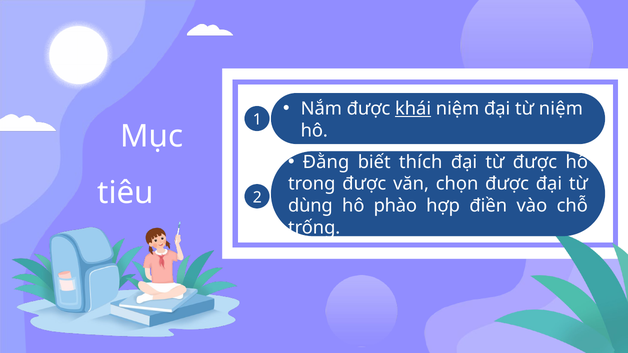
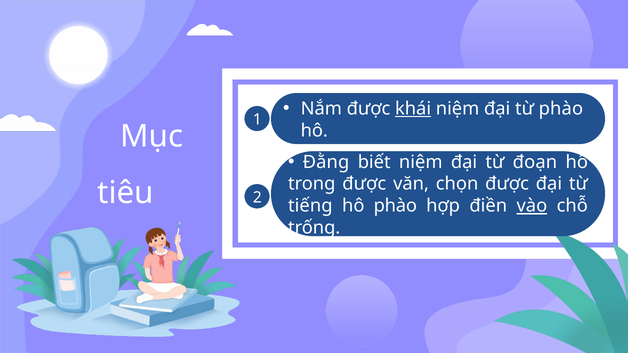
từ niệm: niệm -> phào
biết thích: thích -> niệm
từ được: được -> đoạn
dùng: dùng -> tiếng
vào underline: none -> present
